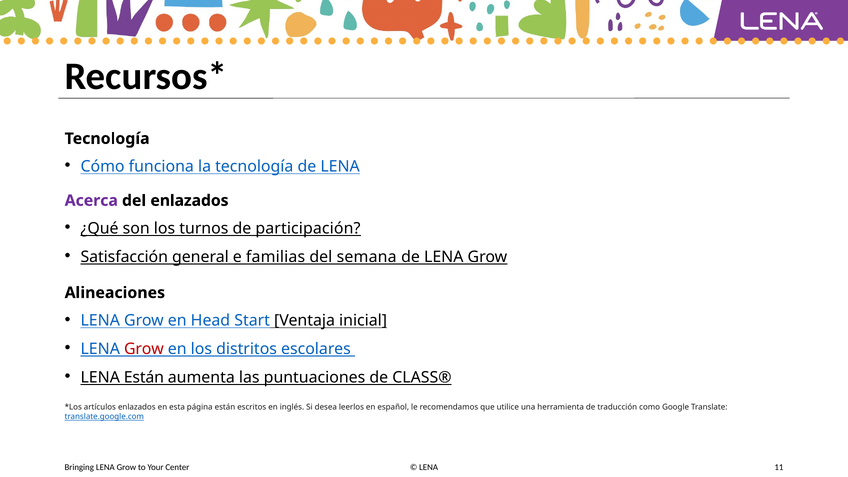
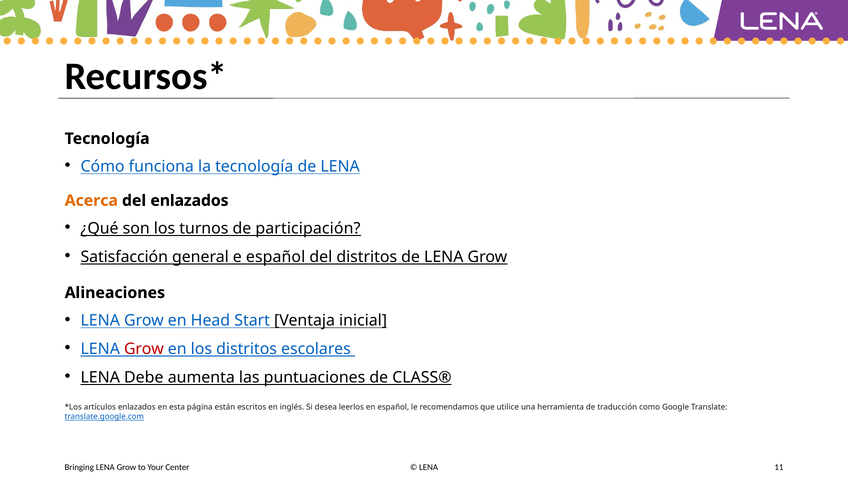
Acerca colour: purple -> orange
e familias: familias -> español
del semana: semana -> distritos
LENA Están: Están -> Debe
